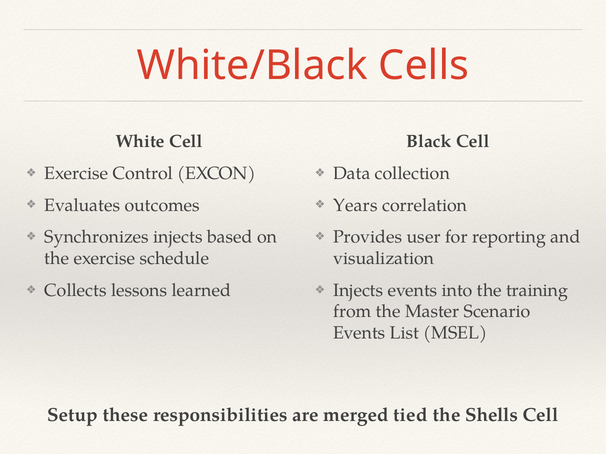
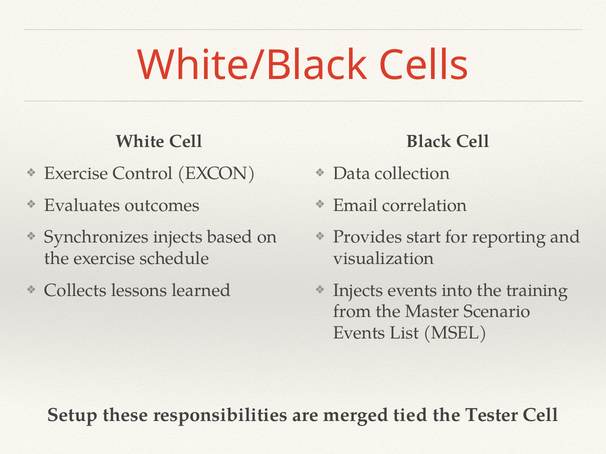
Years: Years -> Email
user: user -> start
Shells: Shells -> Tester
